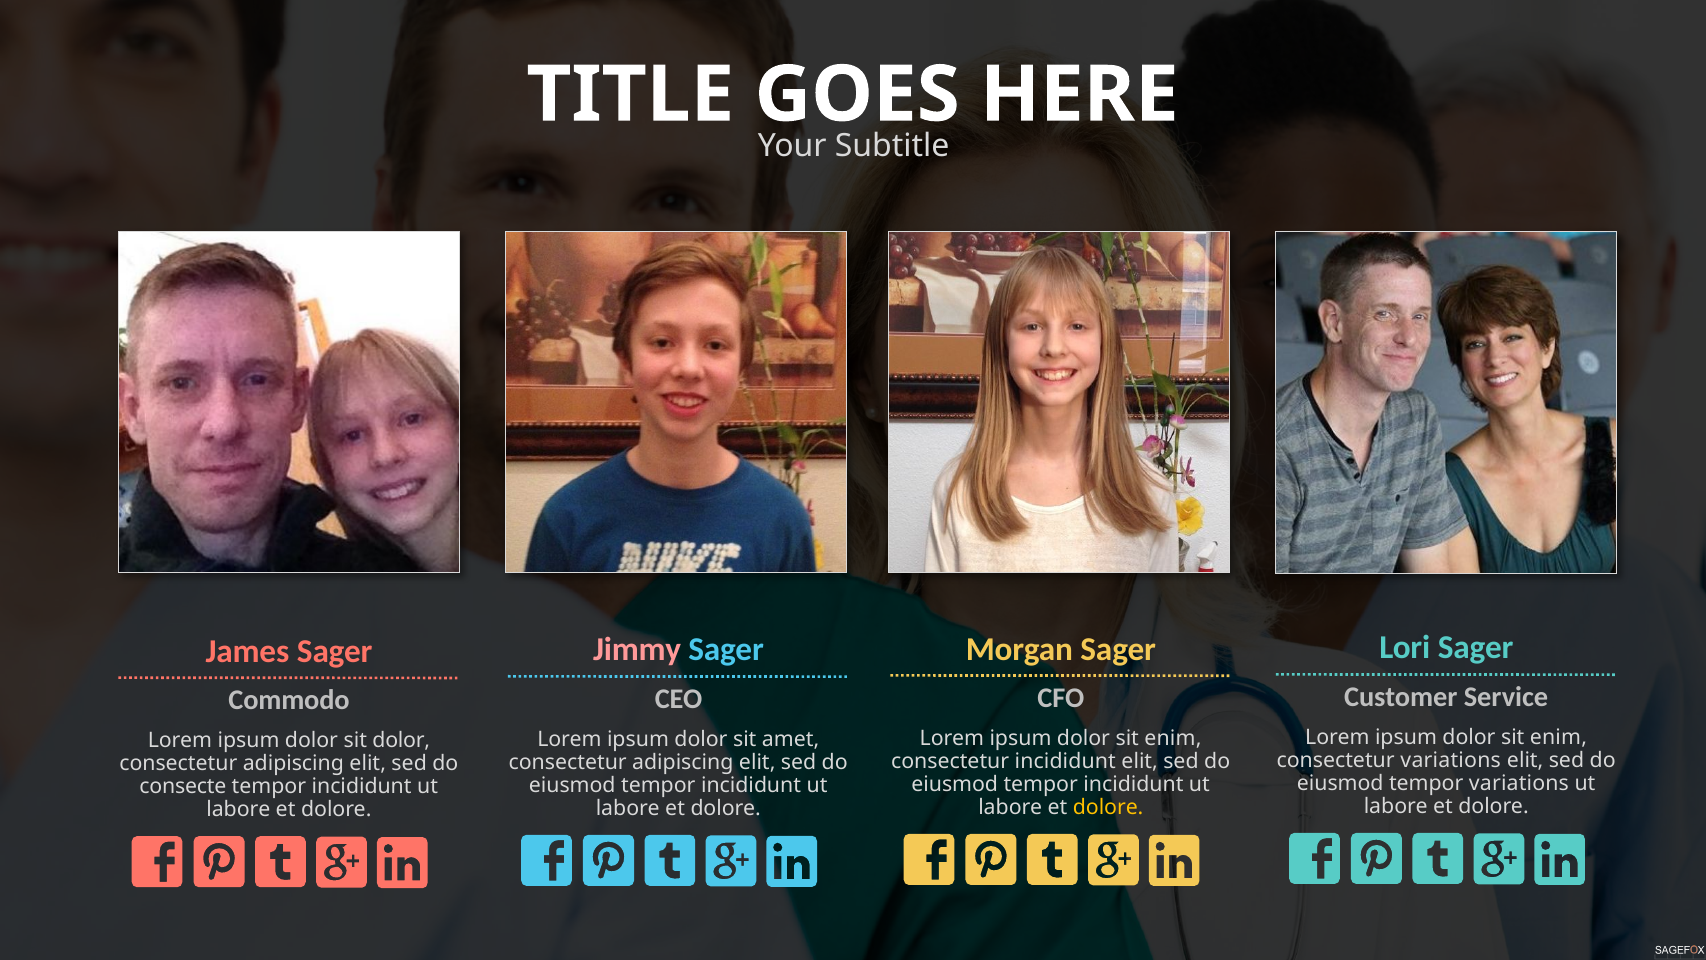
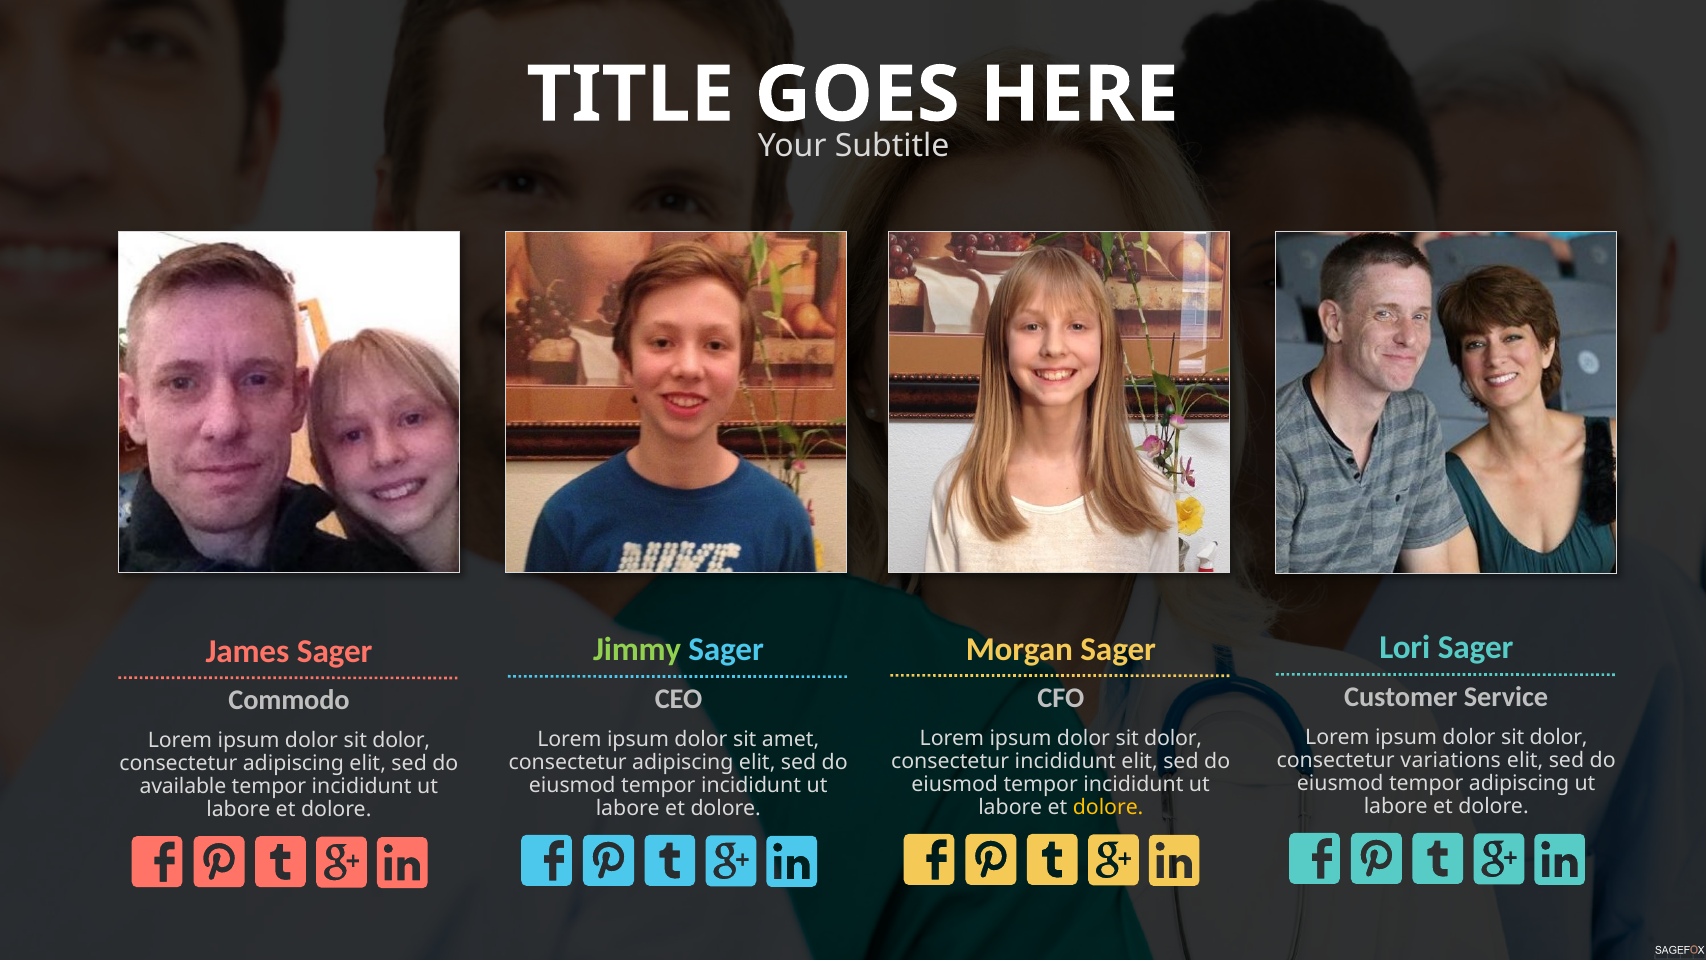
Jimmy colour: pink -> light green
enim at (1558, 737): enim -> dolor
enim at (1173, 738): enim -> dolor
tempor variations: variations -> adipiscing
consecte: consecte -> available
